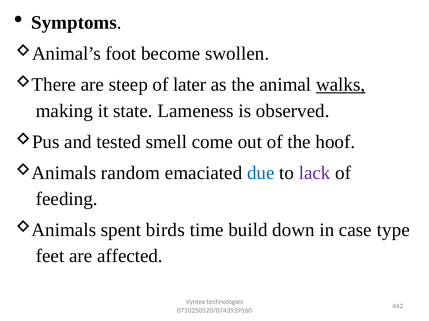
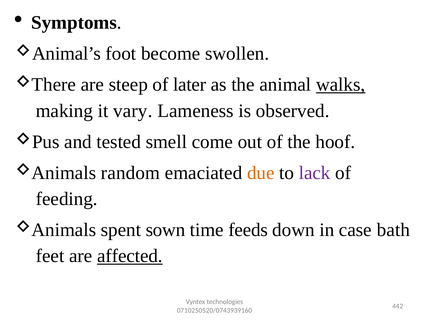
state: state -> vary
due colour: blue -> orange
birds: birds -> sown
build: build -> feeds
type: type -> bath
affected underline: none -> present
